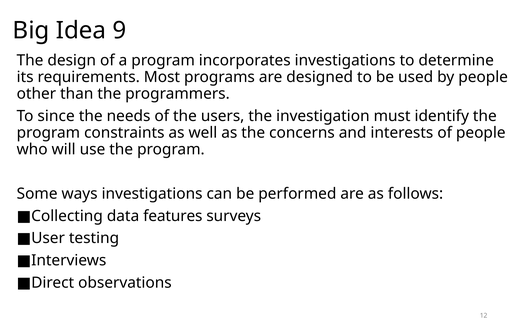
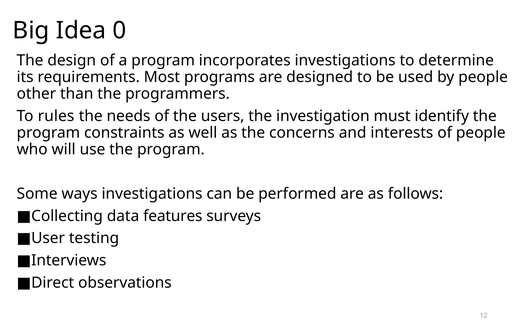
9: 9 -> 0
since: since -> rules
